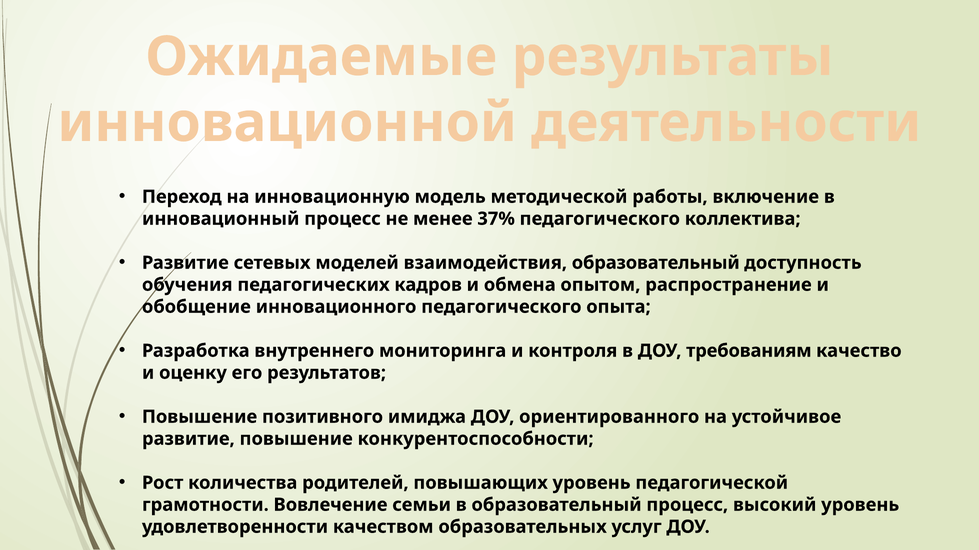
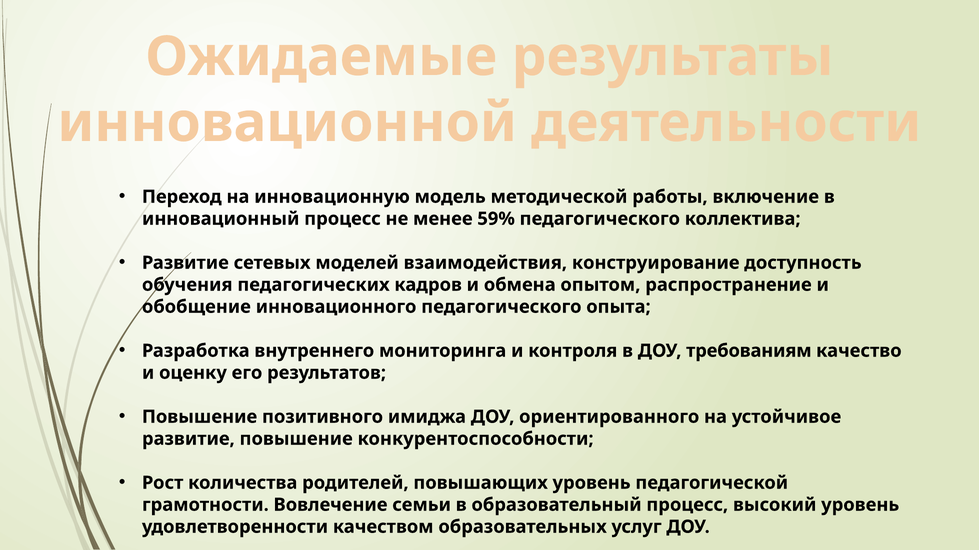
37%: 37% -> 59%
взаимодействия образовательный: образовательный -> конструирование
